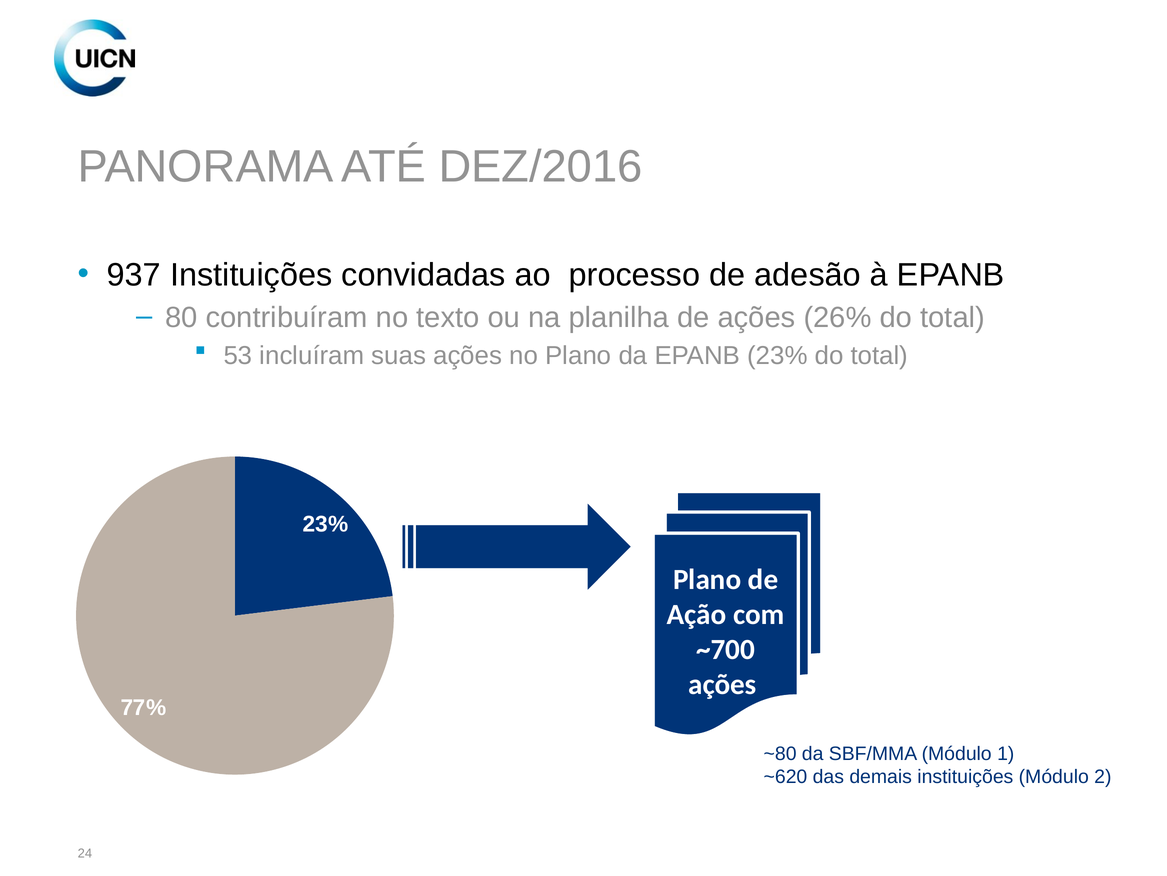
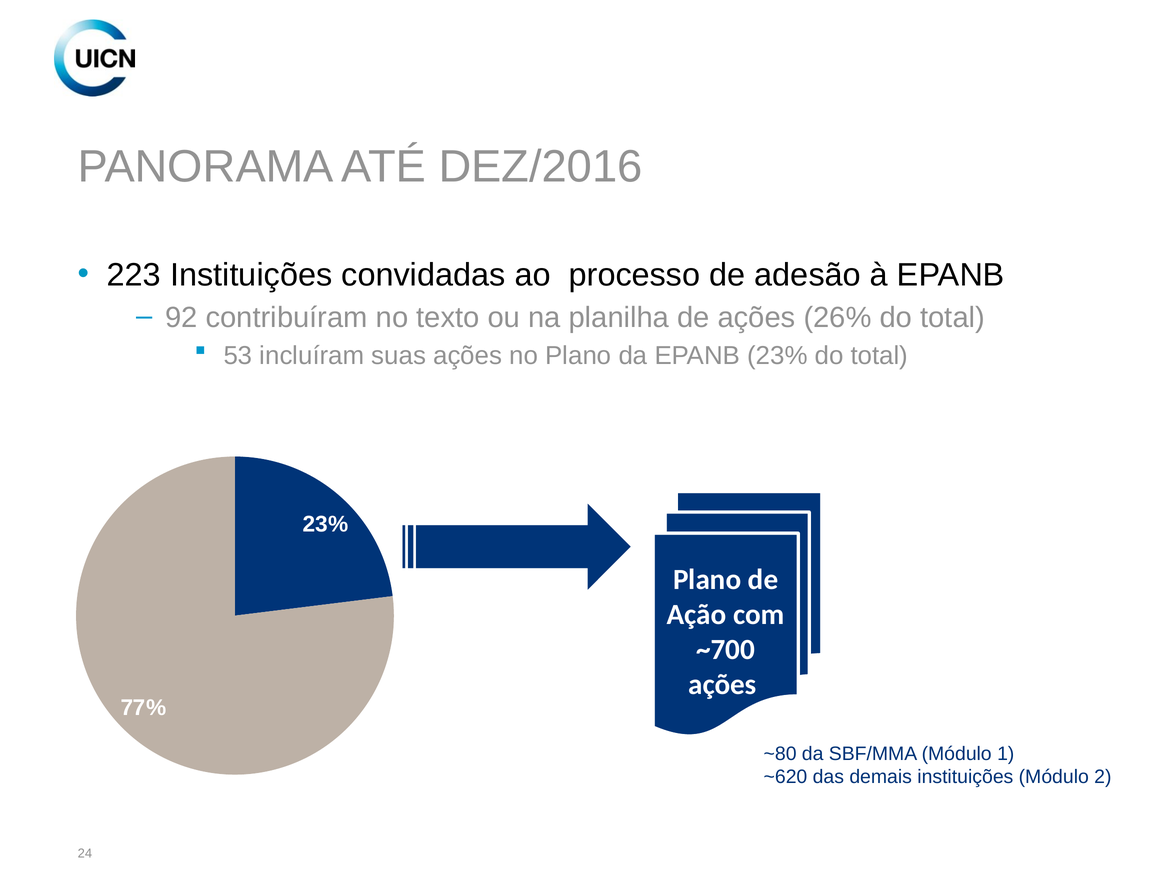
937: 937 -> 223
80: 80 -> 92
